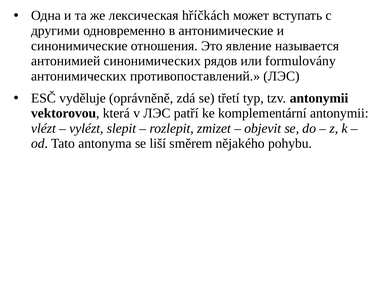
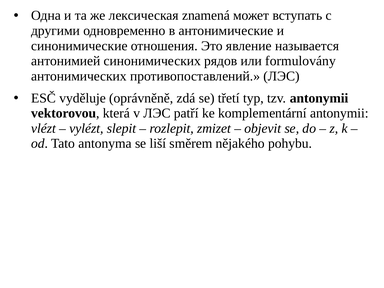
hříčkách: hříčkách -> znamená
